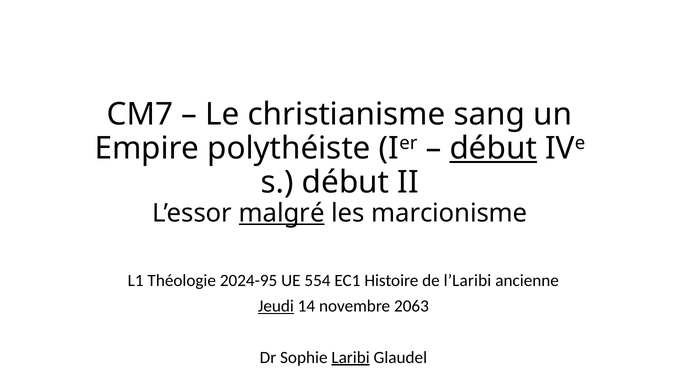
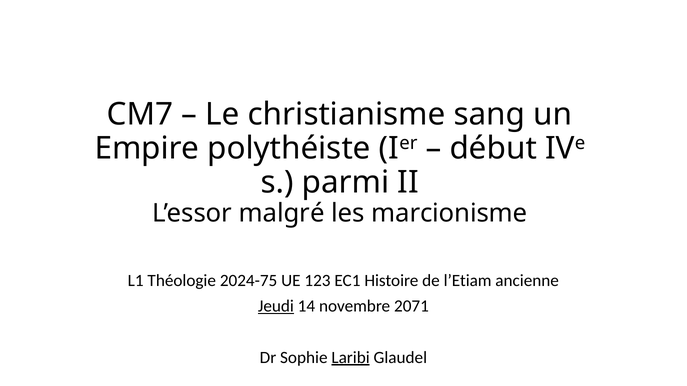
début at (493, 149) underline: present -> none
s début: début -> parmi
malgré underline: present -> none
2024-95: 2024-95 -> 2024-75
554: 554 -> 123
l’Laribi: l’Laribi -> l’Etiam
2063: 2063 -> 2071
